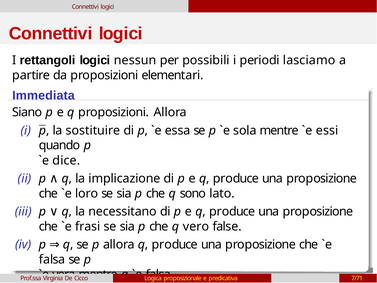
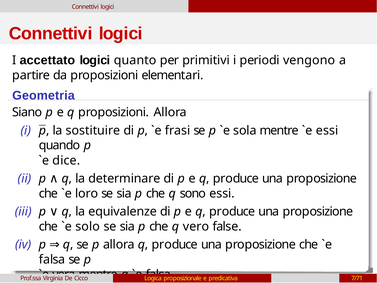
rettangoli: rettangoli -> accettato
nessun: nessun -> quanto
possibili: possibili -> primitivi
lasciamo: lasciamo -> vengono
Immediata: Immediata -> Geometria
essa: essa -> frasi
implicazione: implicazione -> determinare
sono lato: lato -> essi
necessitano: necessitano -> equivalenze
frasi: frasi -> solo
